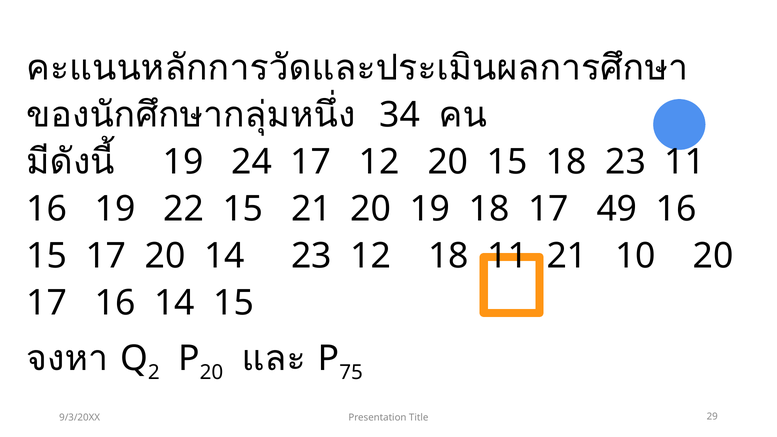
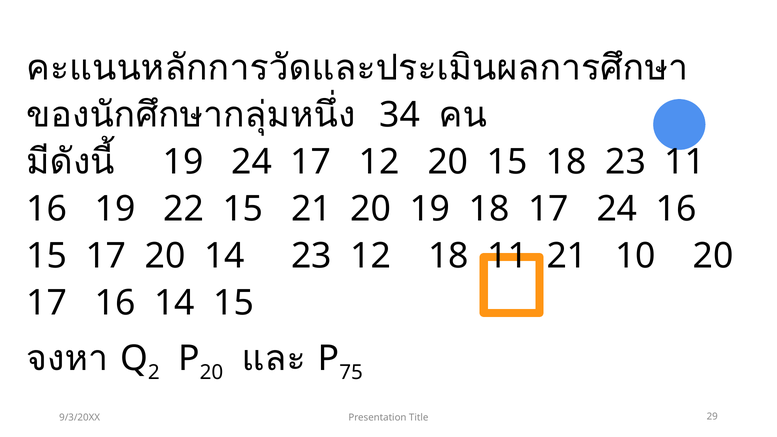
17 49: 49 -> 24
